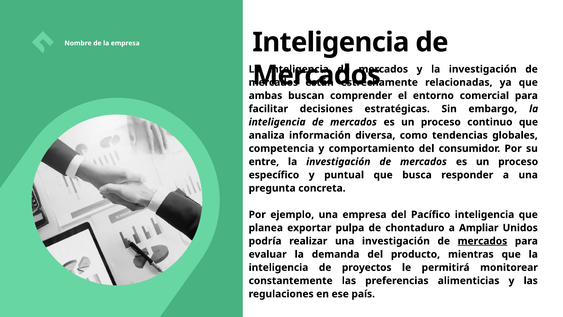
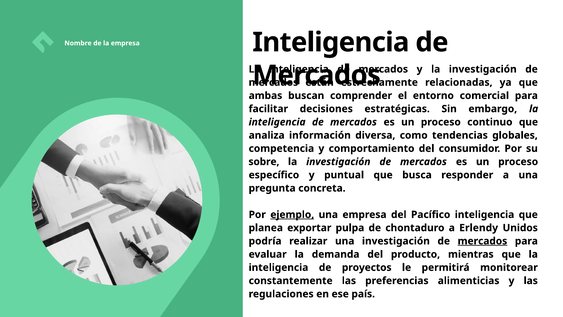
entre: entre -> sobre
ejemplo underline: none -> present
Ampliar: Ampliar -> Erlendy
